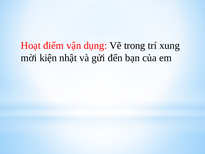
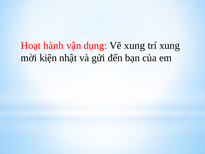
điểm: điểm -> hành
Vẽ trong: trong -> xung
